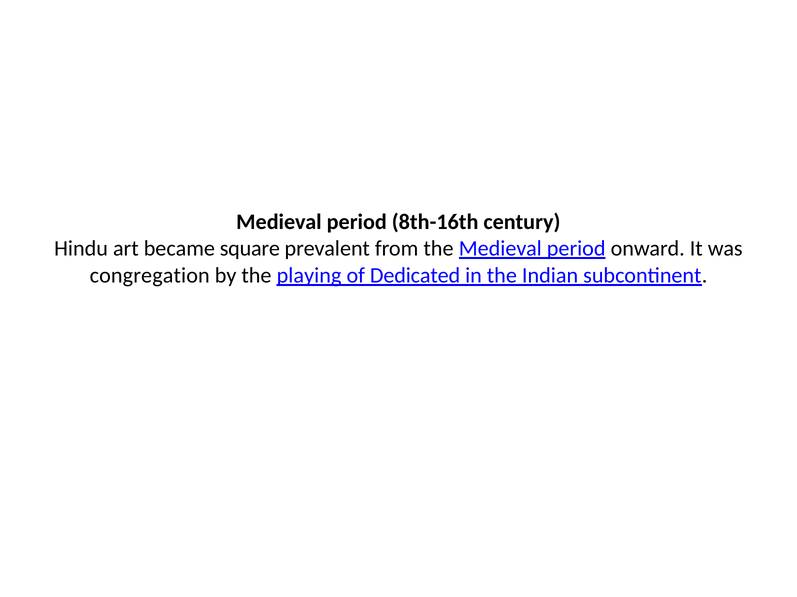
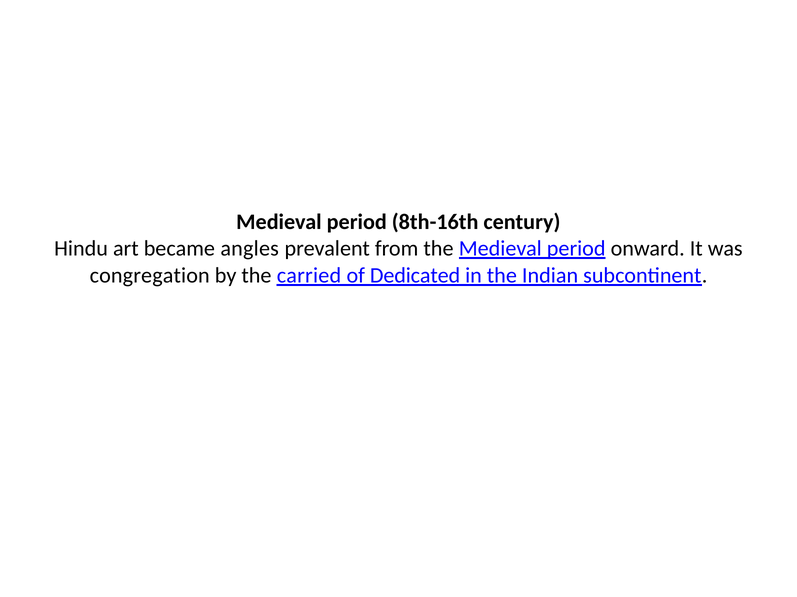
square: square -> angles
playing: playing -> carried
